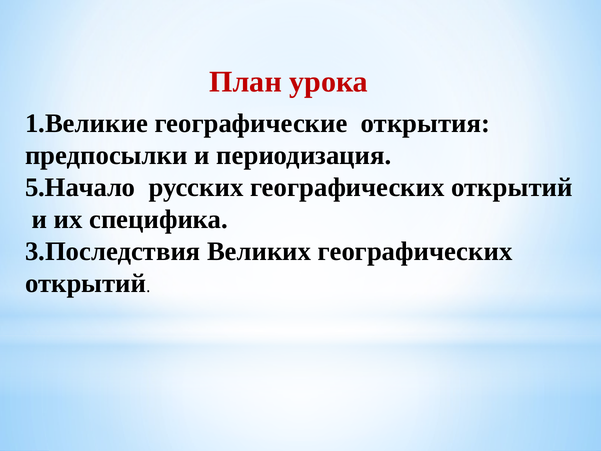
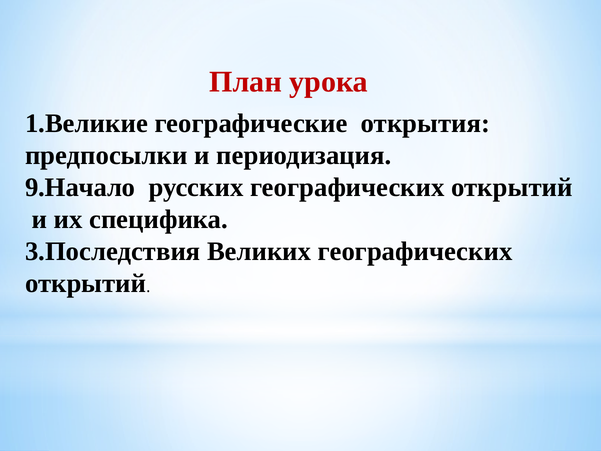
5.Начало: 5.Начало -> 9.Начало
